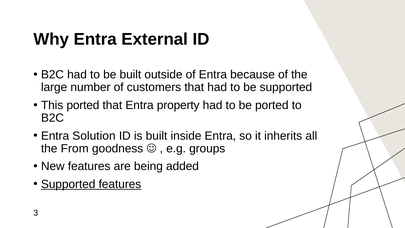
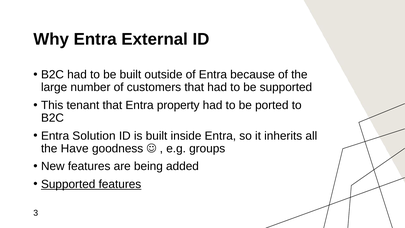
This ported: ported -> tenant
From: From -> Have
